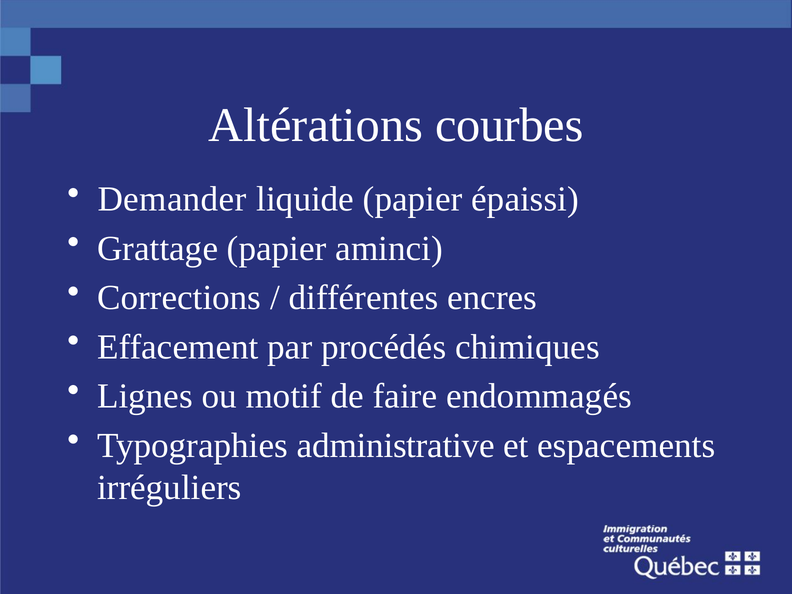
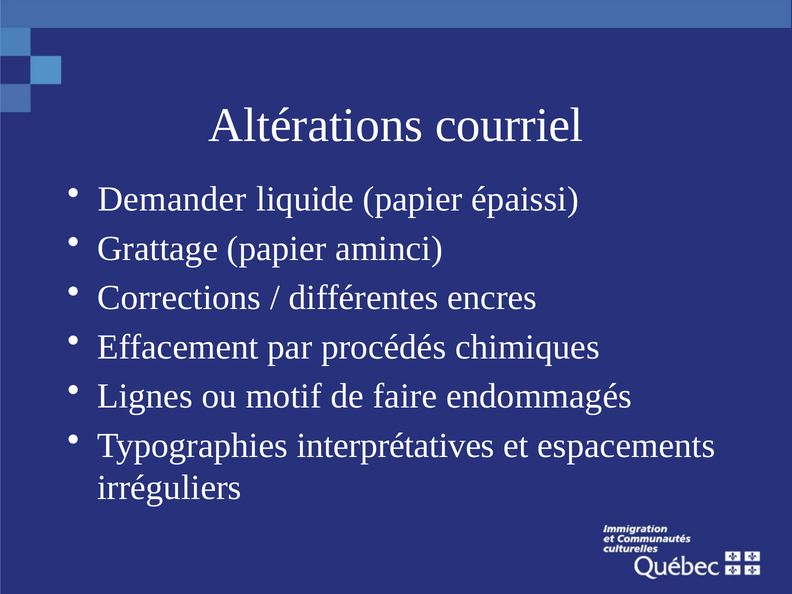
courbes: courbes -> courriel
administrative: administrative -> interprétatives
